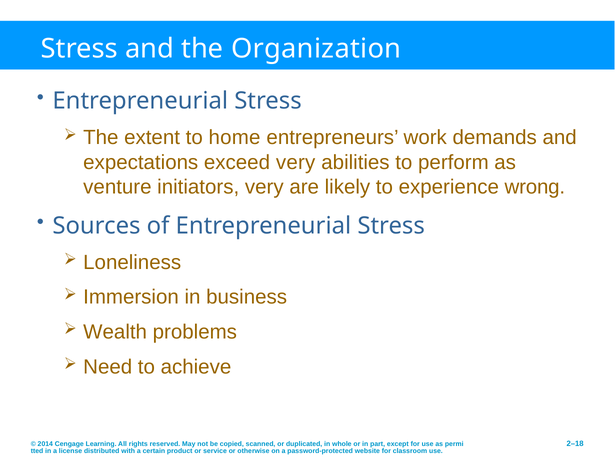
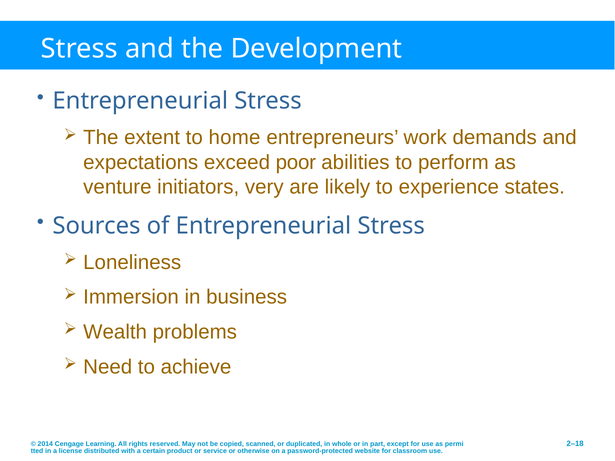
Organization: Organization -> Development
exceed very: very -> poor
wrong: wrong -> states
